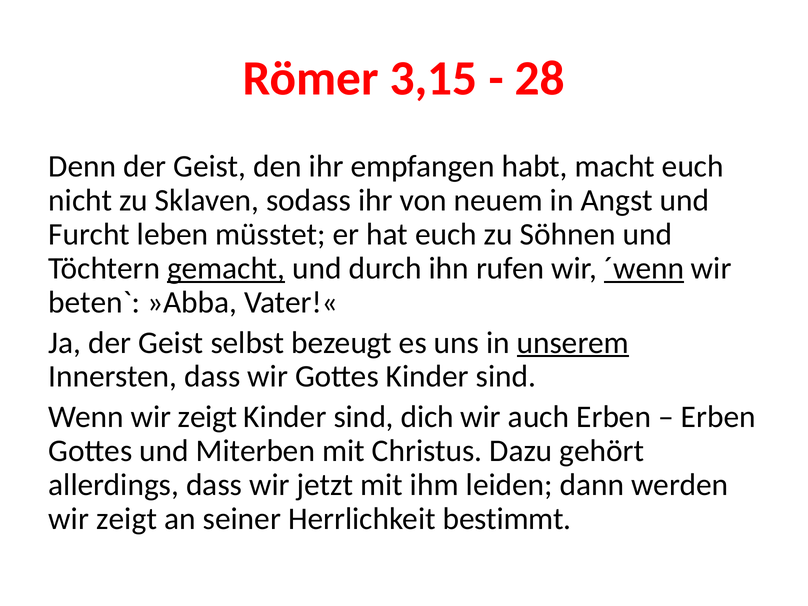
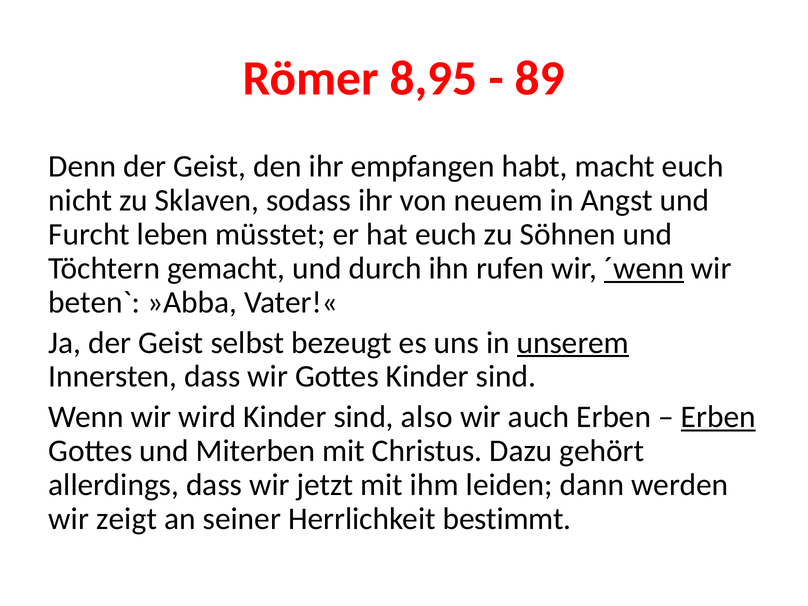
3,15: 3,15 -> 8,95
28: 28 -> 89
gemacht underline: present -> none
Wenn wir zeigt: zeigt -> wird
dich: dich -> also
Erben at (718, 417) underline: none -> present
